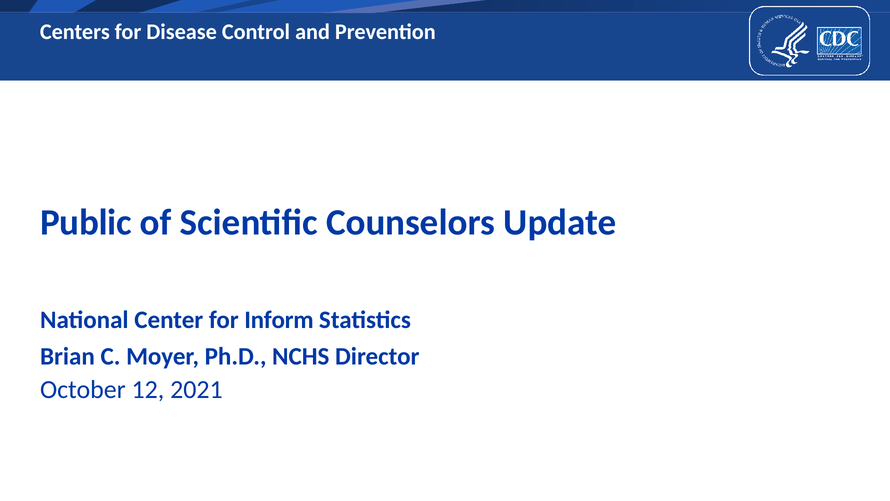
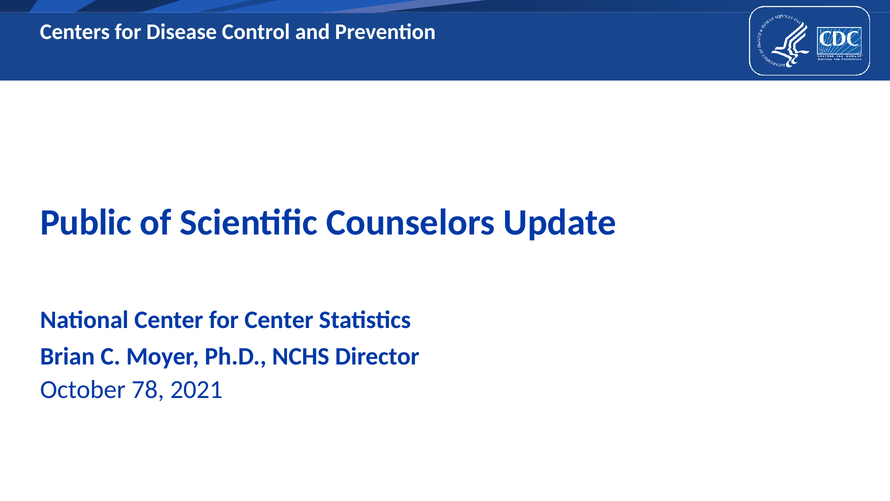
for Inform: Inform -> Center
12: 12 -> 78
